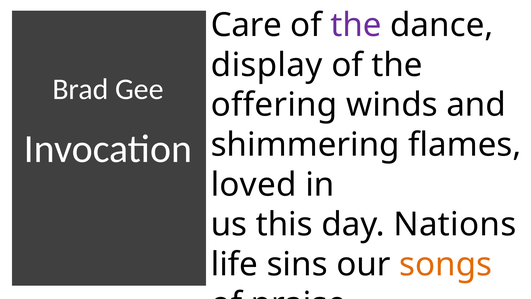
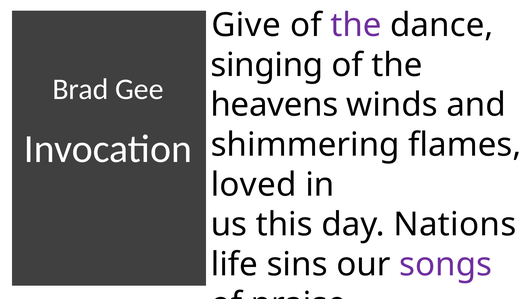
Care: Care -> Give
display: display -> singing
offering: offering -> heavens
songs colour: orange -> purple
